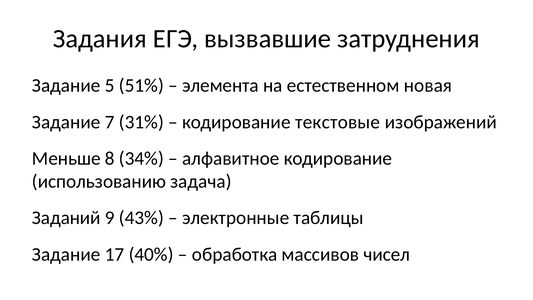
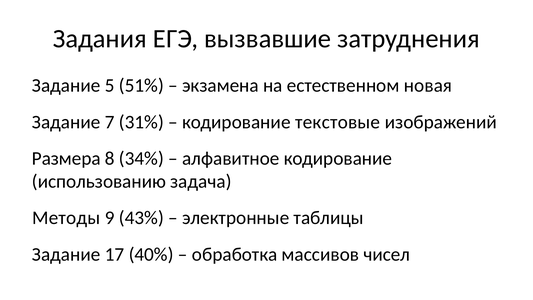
элемента: элемента -> экзамена
Меньше: Меньше -> Размера
Заданий: Заданий -> Методы
